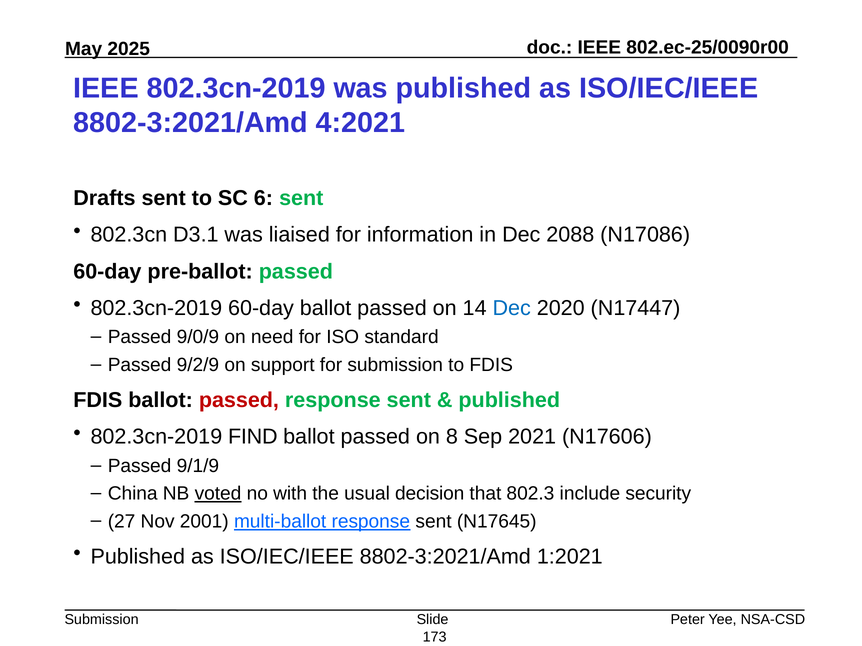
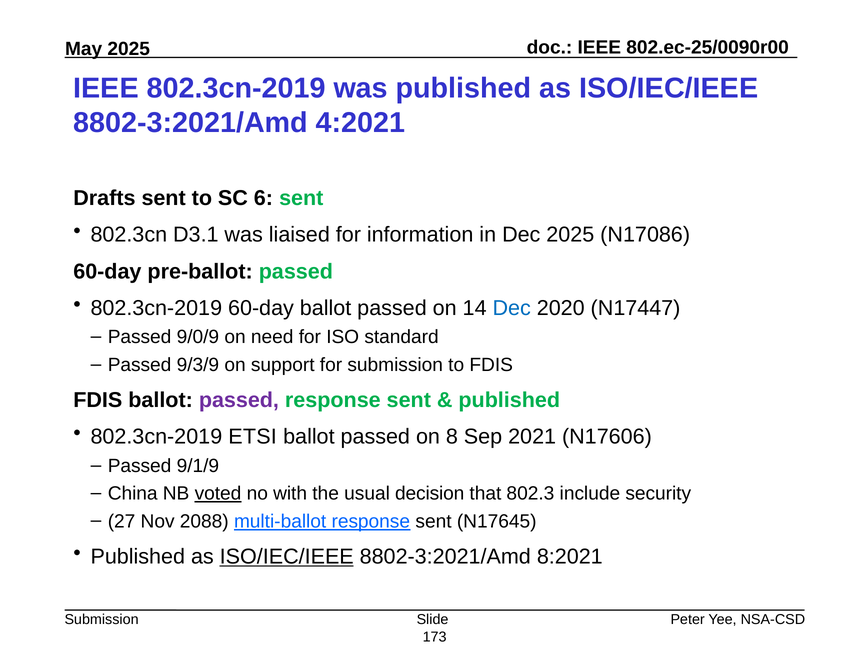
Dec 2088: 2088 -> 2025
9/2/9: 9/2/9 -> 9/3/9
passed at (239, 401) colour: red -> purple
FIND: FIND -> ETSI
2001: 2001 -> 2088
ISO/IEC/IEEE at (287, 557) underline: none -> present
1:2021: 1:2021 -> 8:2021
